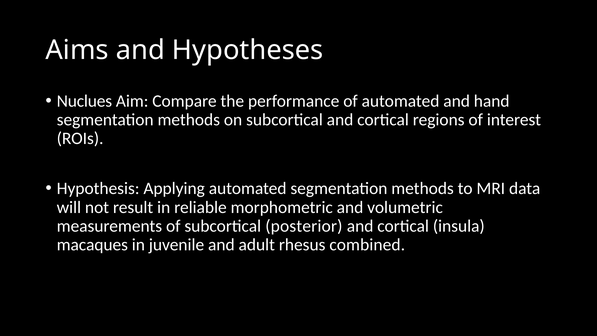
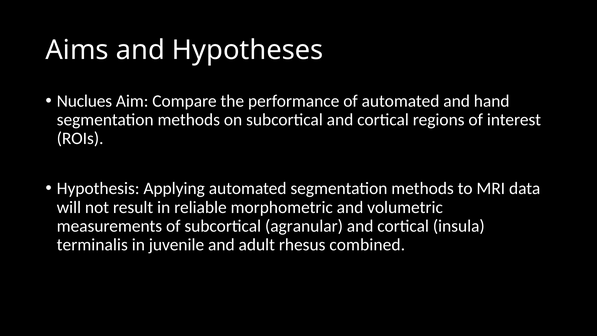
posterior: posterior -> agranular
macaques: macaques -> terminalis
